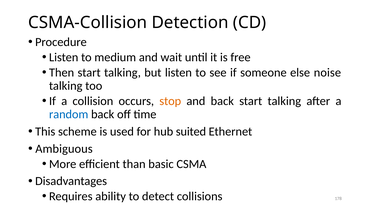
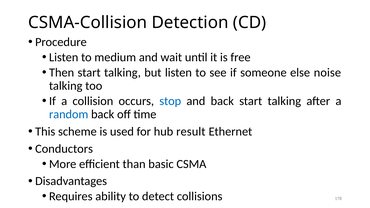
stop colour: orange -> blue
suited: suited -> result
Ambiguous: Ambiguous -> Conductors
